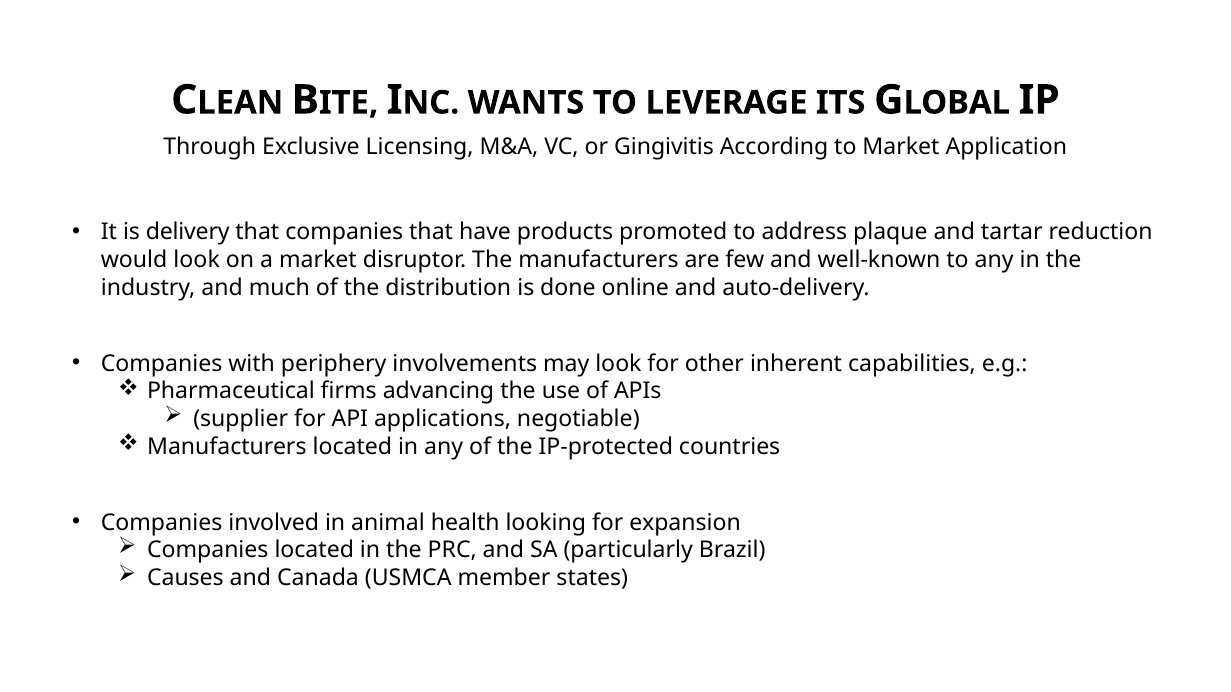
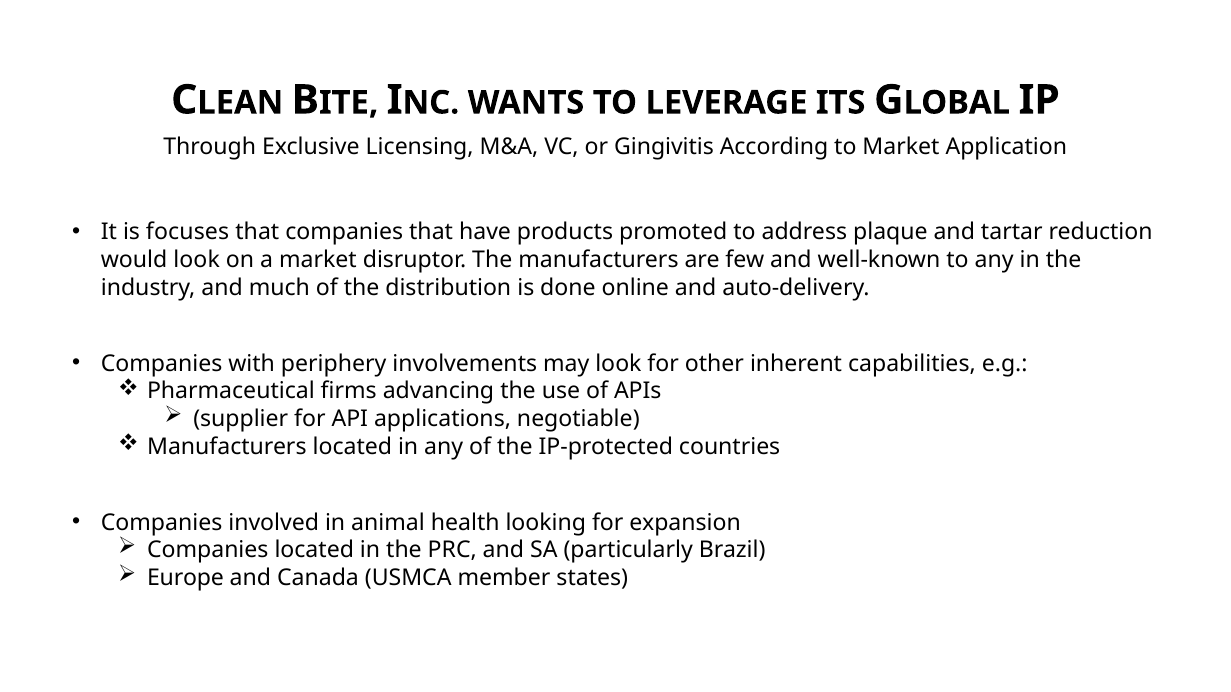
delivery: delivery -> focuses
Causes: Causes -> Europe
